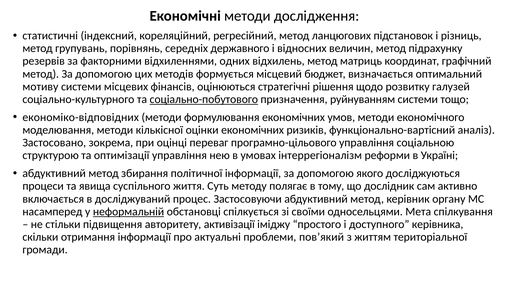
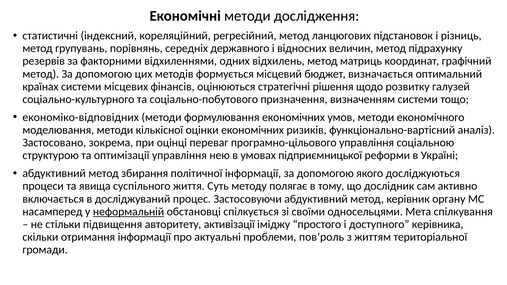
мотиву: мотиву -> країнах
соціально-побутового underline: present -> none
руйнуванням: руйнуванням -> визначенням
інтеррегіоналізм: інтеррегіоналізм -> підприємницької
пов’який: пов’який -> пов’роль
